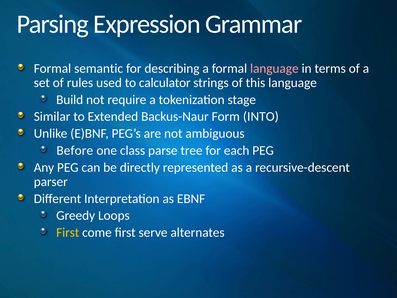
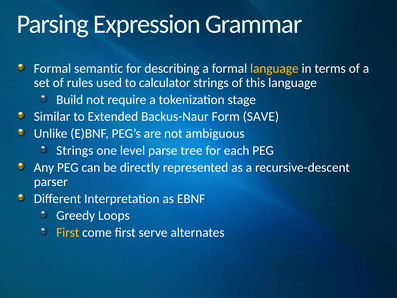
language at (274, 68) colour: pink -> yellow
INTO: INTO -> SAVE
Before at (75, 150): Before -> Strings
class: class -> level
